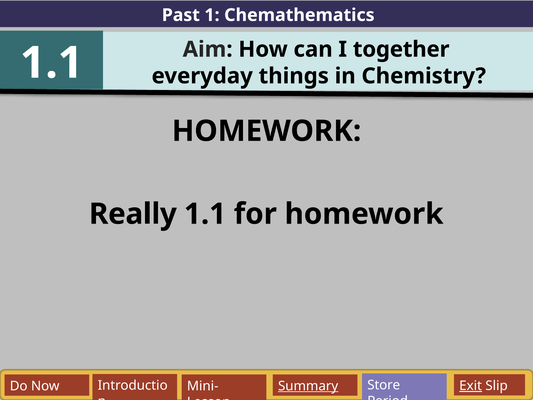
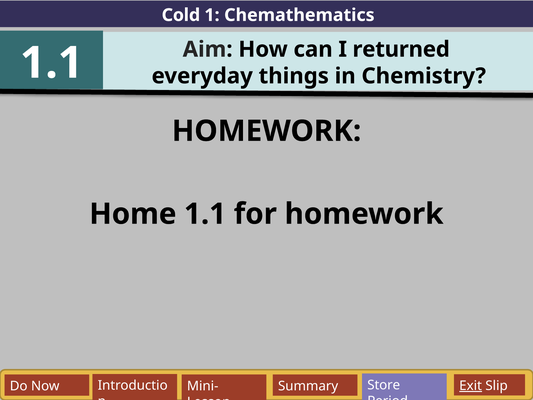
Past: Past -> Cold
together: together -> returned
Really: Really -> Home
Summary underline: present -> none
